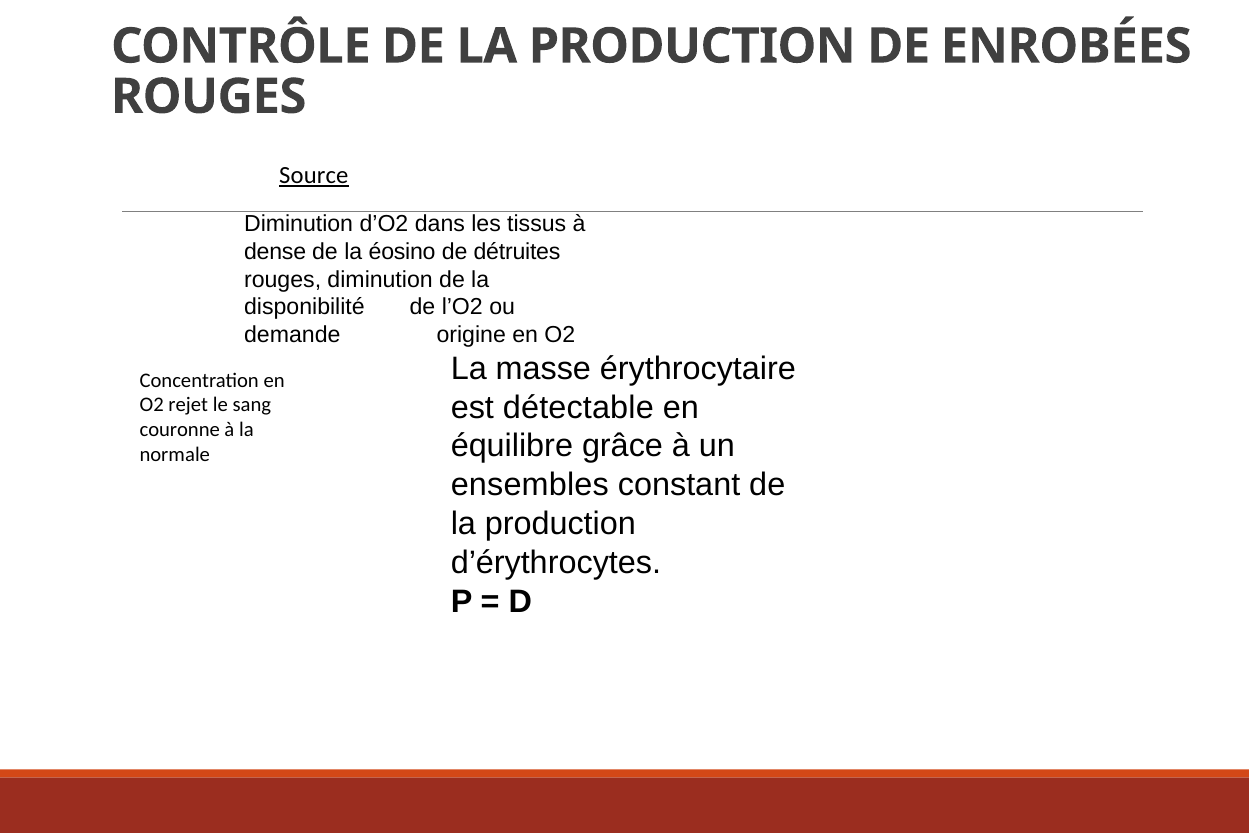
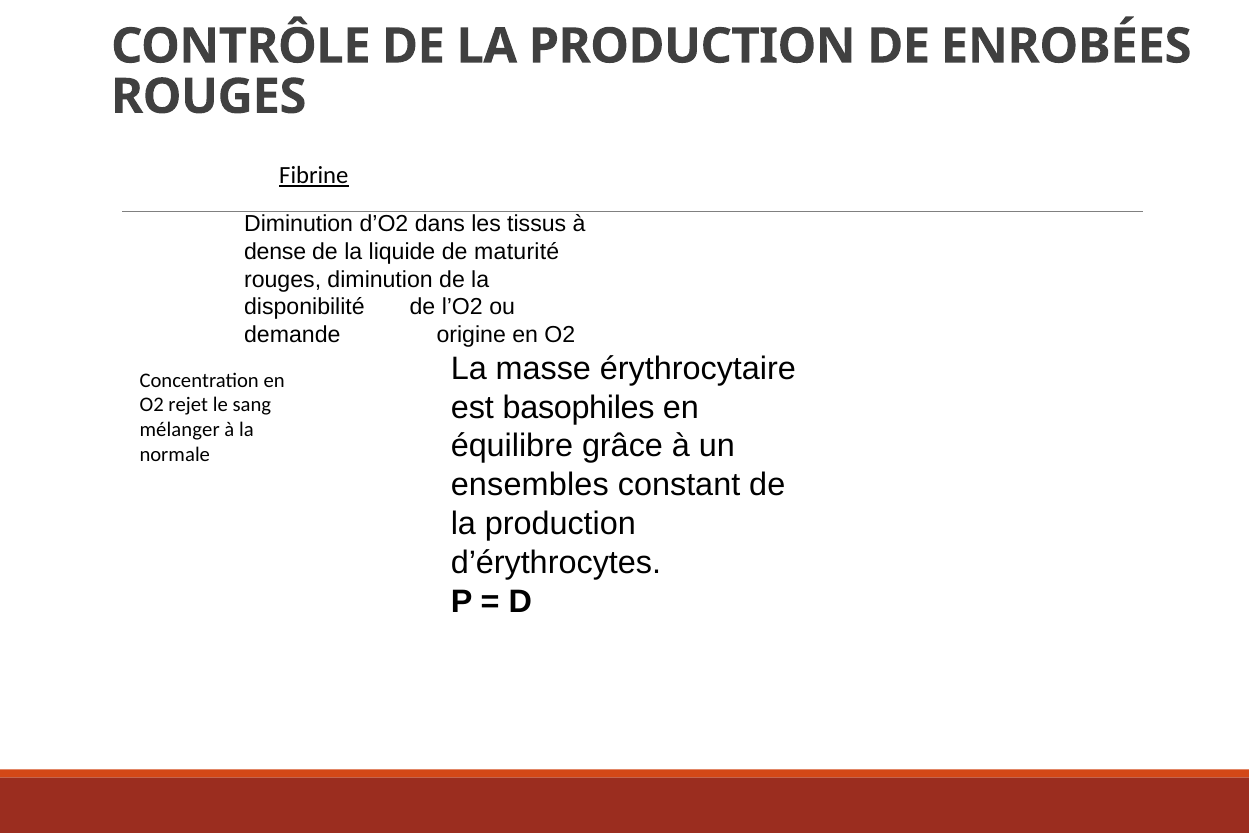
Source: Source -> Fibrine
éosino: éosino -> liquide
détruites: détruites -> maturité
détectable: détectable -> basophiles
couronne: couronne -> mélanger
